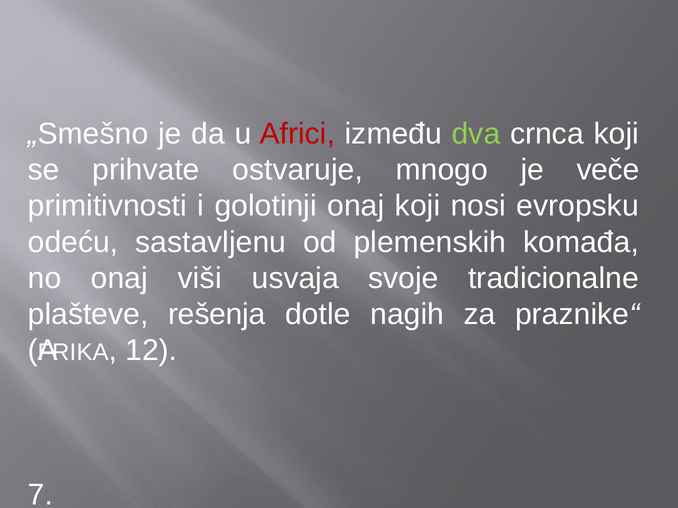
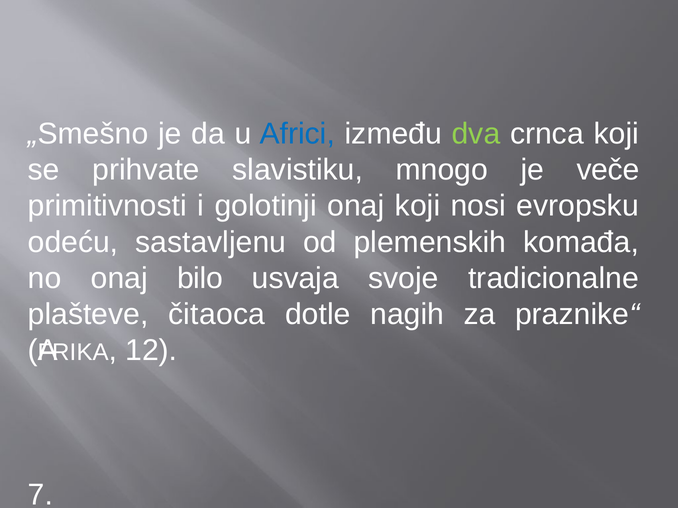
Africi colour: red -> blue
ostvaruje: ostvaruje -> slavistiku
viši: viši -> bilo
rešenja: rešenja -> čitaoca
